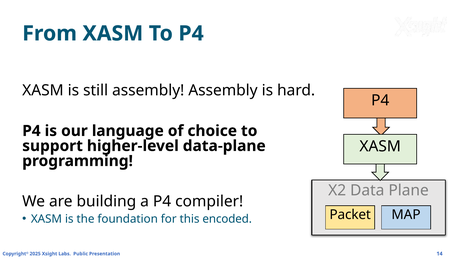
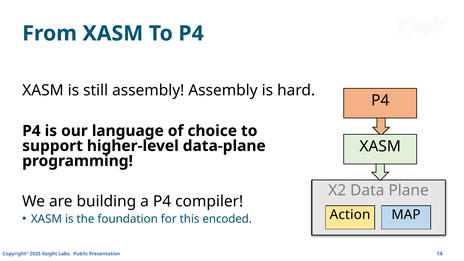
Packet: Packet -> Action
